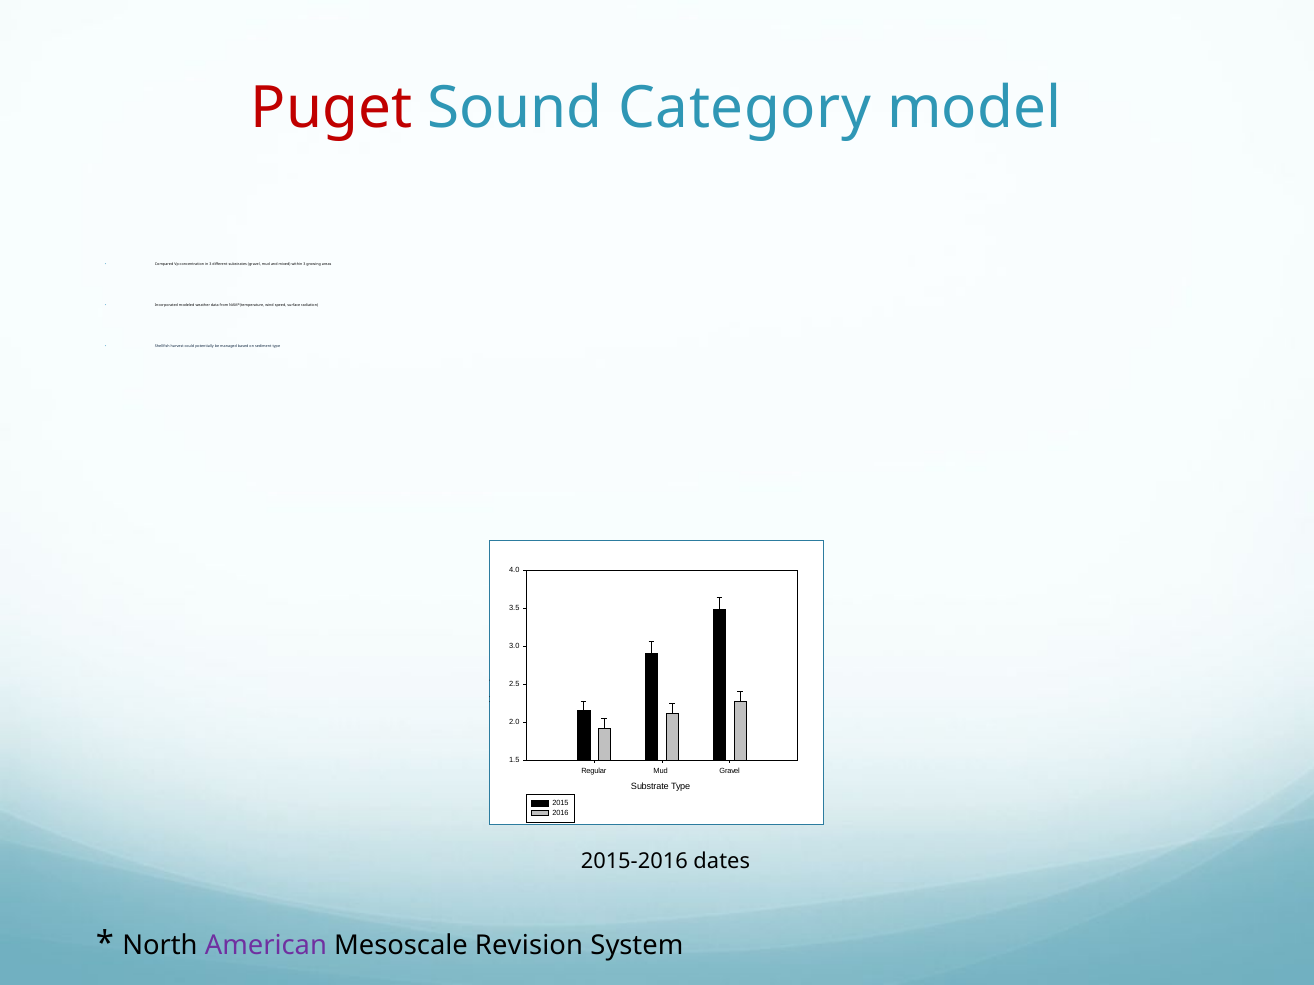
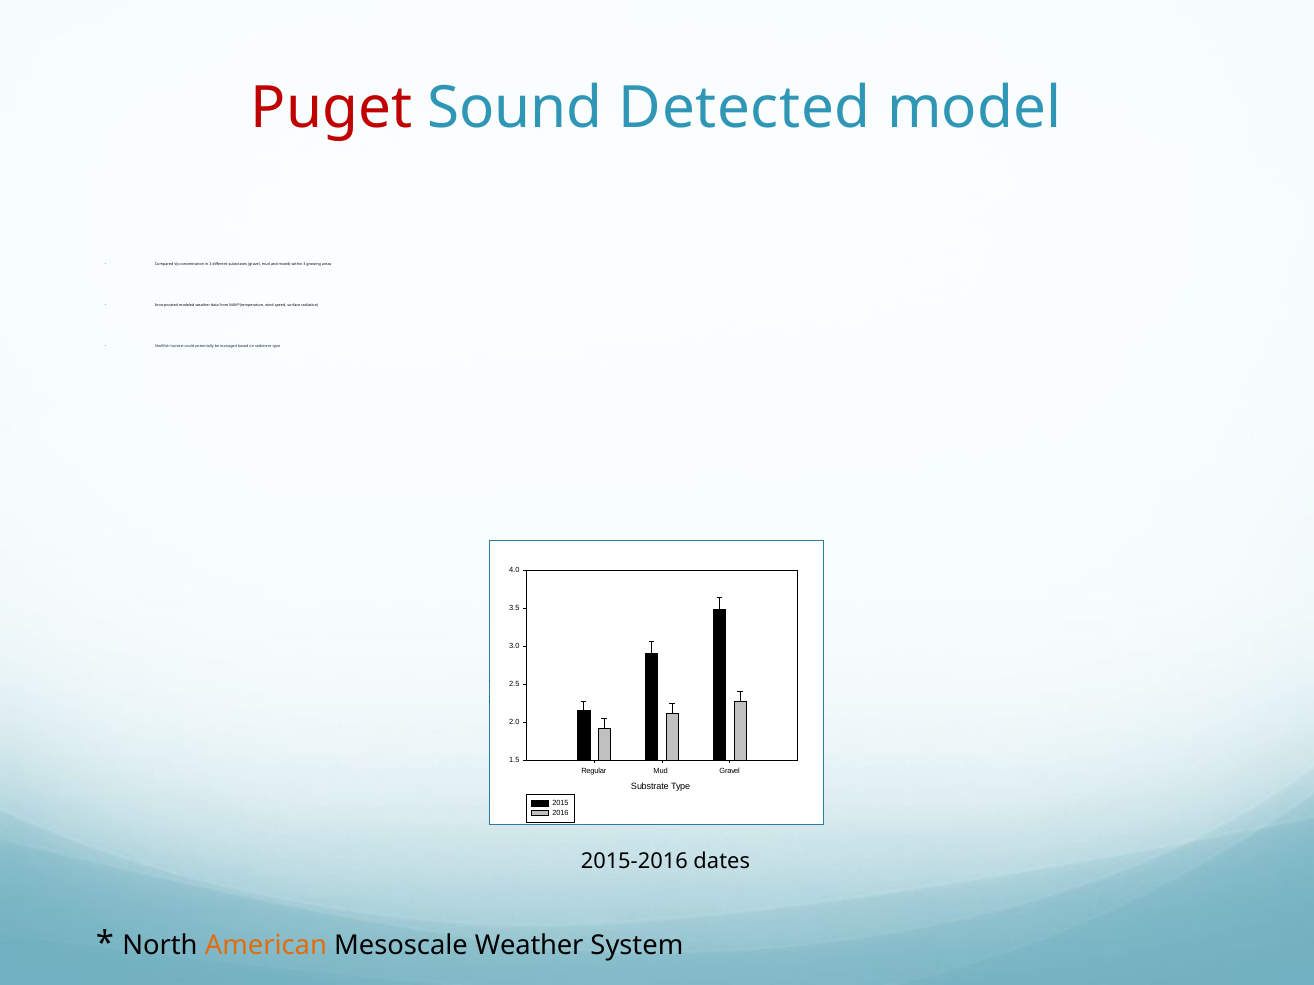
Category: Category -> Detected
American colour: purple -> orange
Mesoscale Revision: Revision -> Weather
